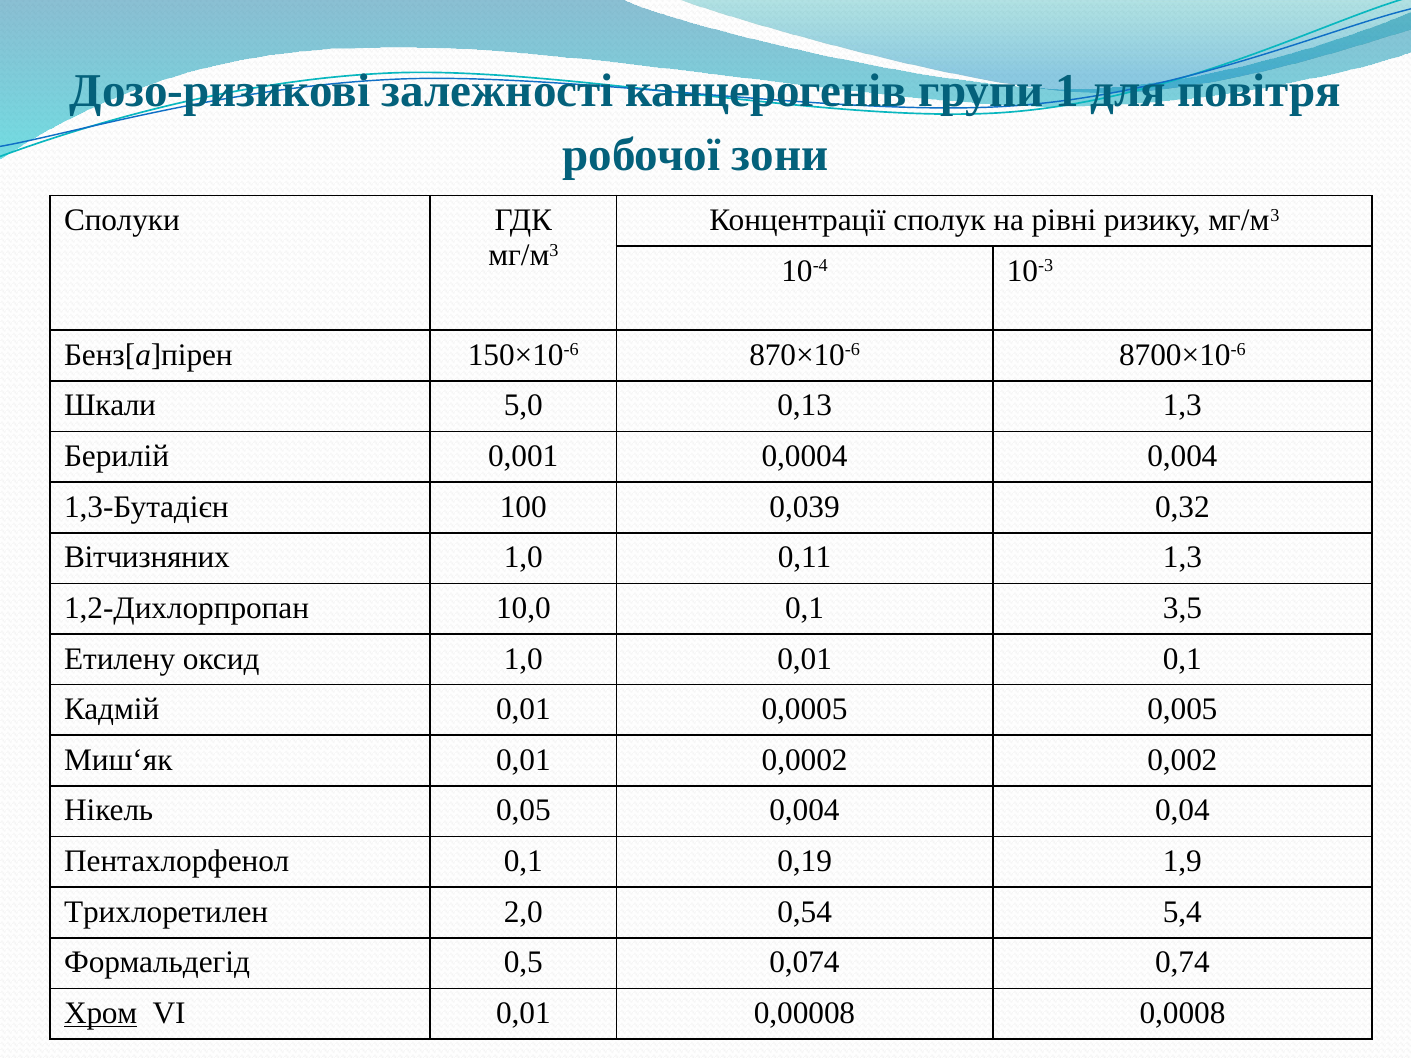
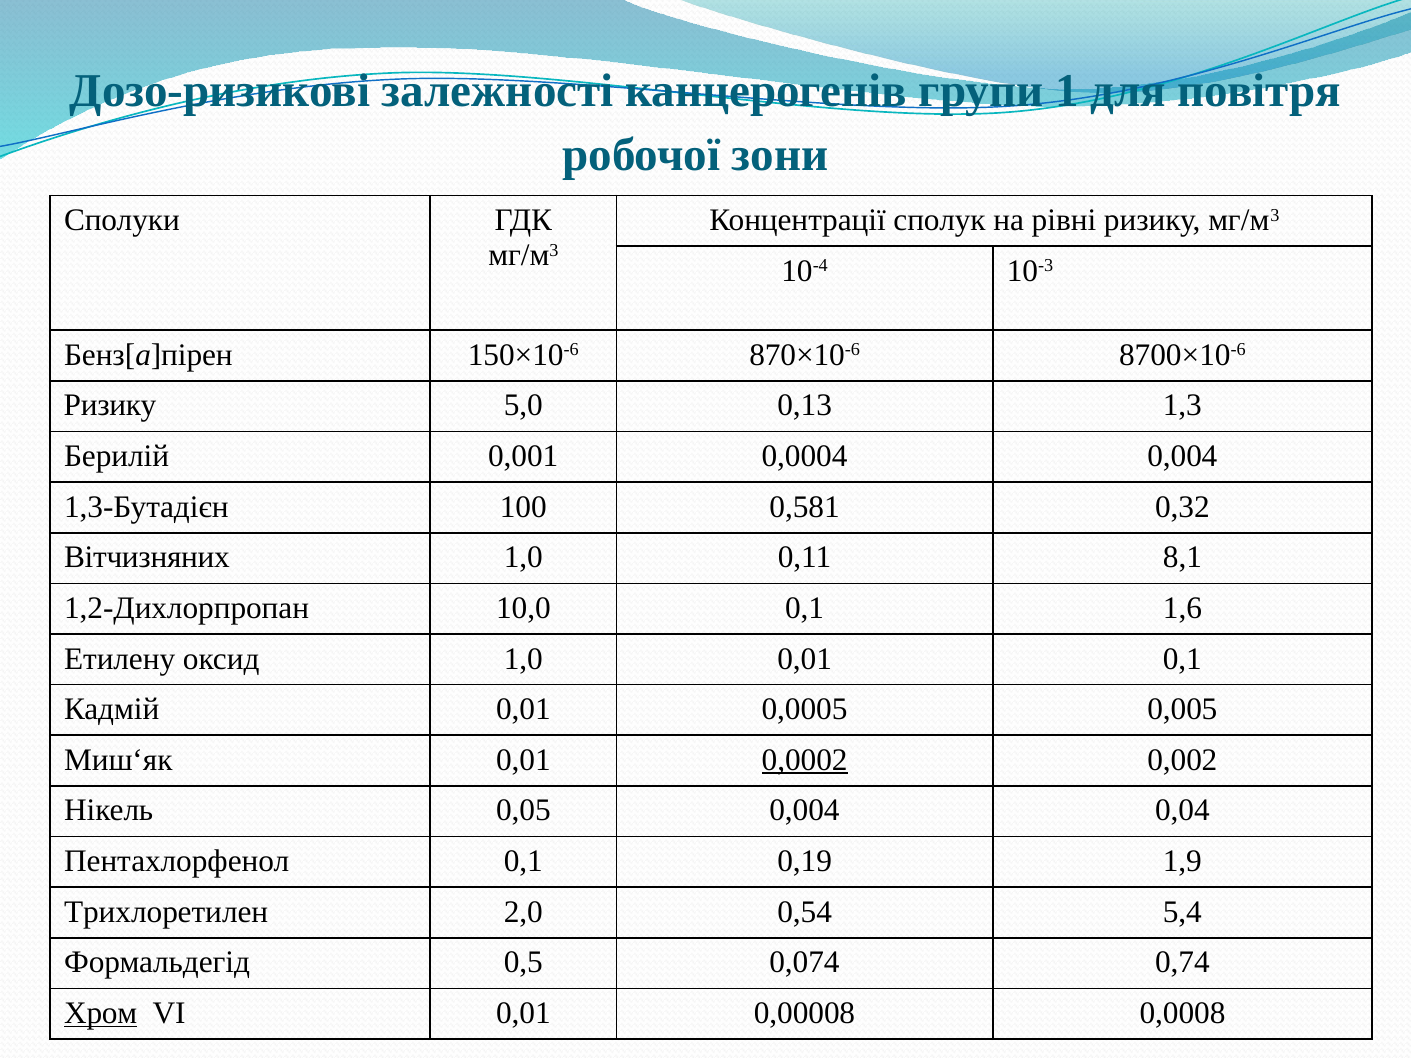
Шкали at (110, 406): Шкали -> Ризику
0,039: 0,039 -> 0,581
0,11 1,3: 1,3 -> 8,1
3,5: 3,5 -> 1,6
0,0002 underline: none -> present
